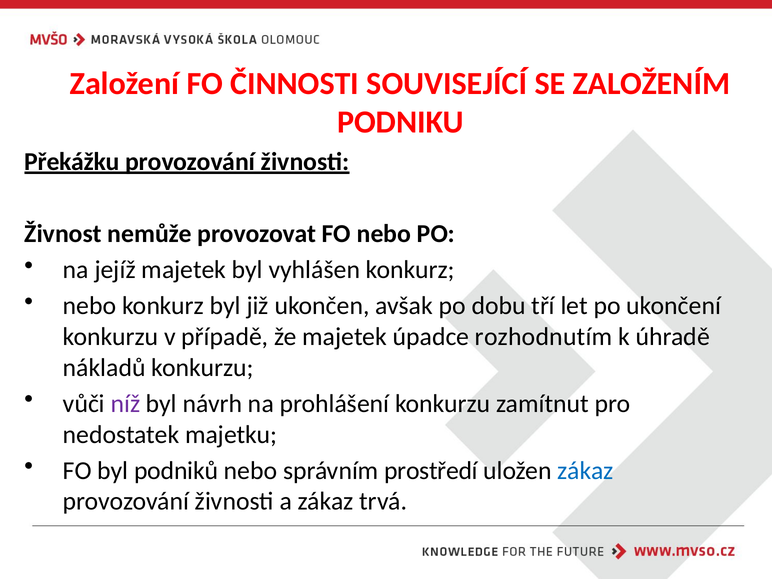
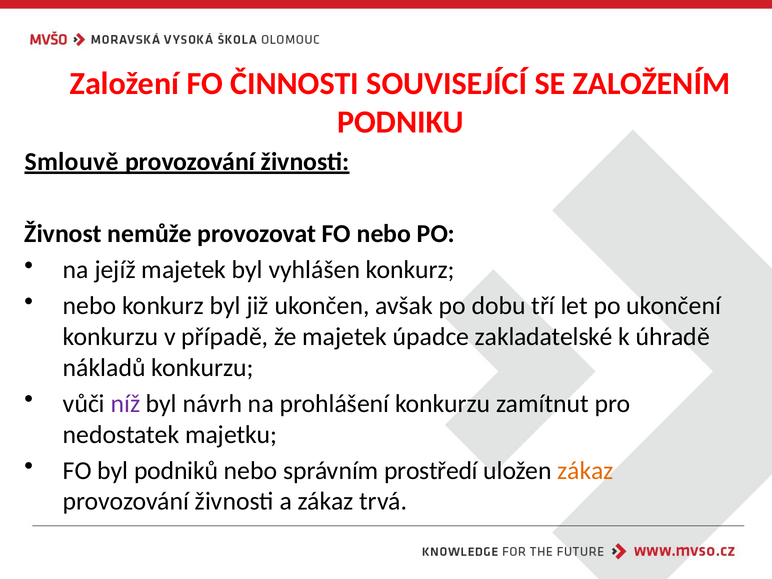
Překážku: Překážku -> Smlouvě
rozhodnutím: rozhodnutím -> zakladatelské
zákaz at (585, 471) colour: blue -> orange
